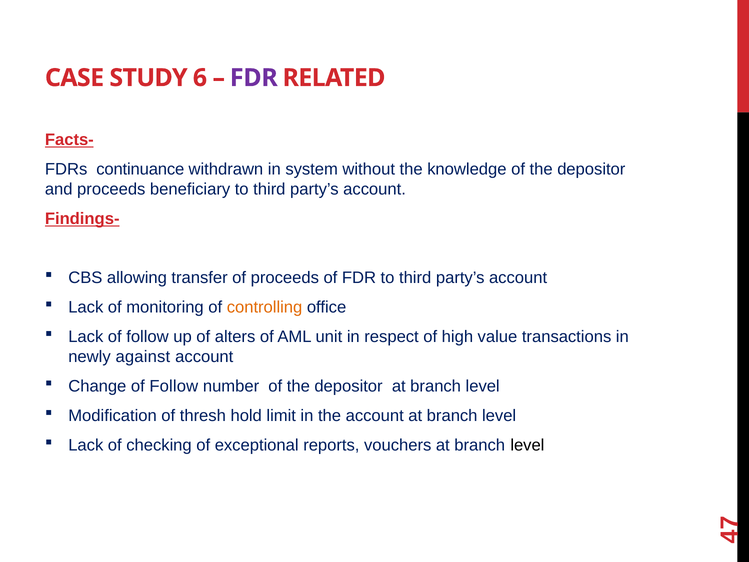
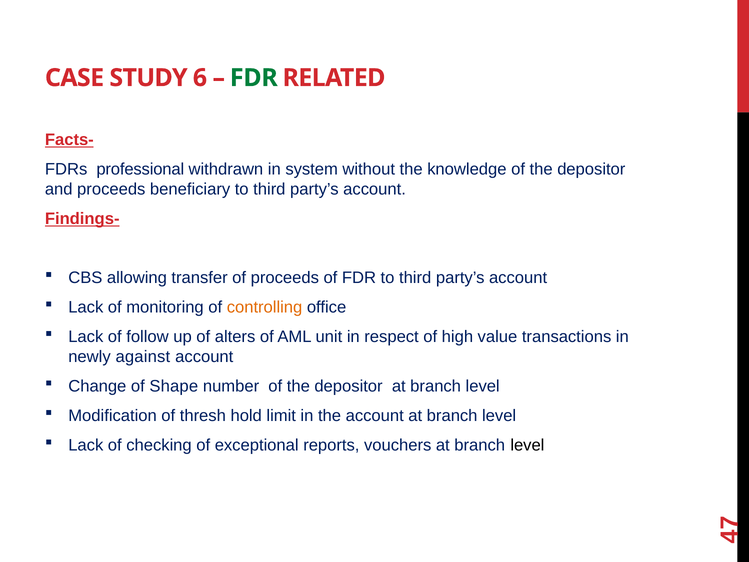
FDR at (254, 78) colour: purple -> green
continuance: continuance -> professional
Change of Follow: Follow -> Shape
